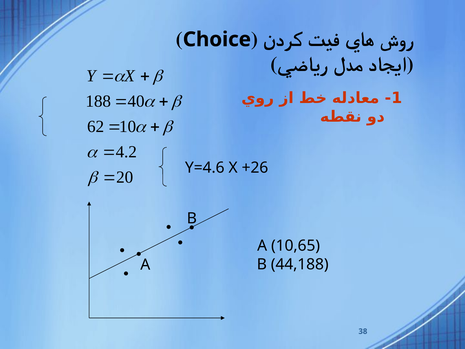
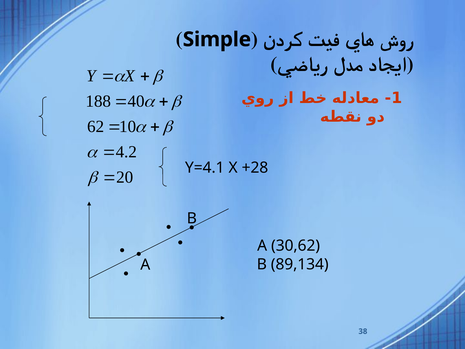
Choice: Choice -> Simple
Y=4.6: Y=4.6 -> Y=4.1
+26: +26 -> +28
10,65: 10,65 -> 30,62
44,188: 44,188 -> 89,134
